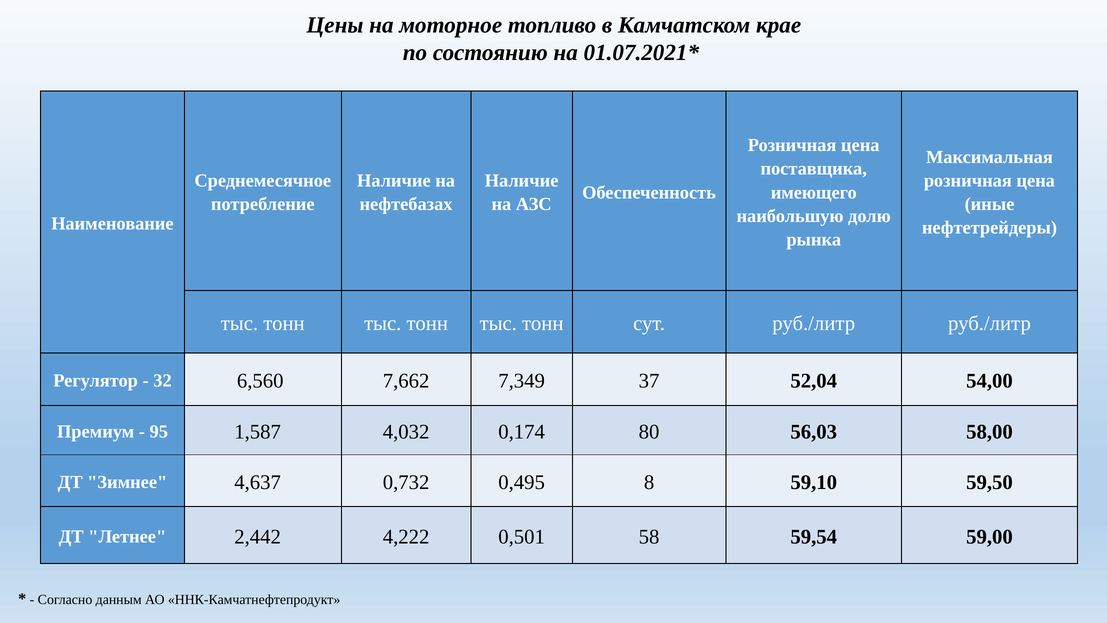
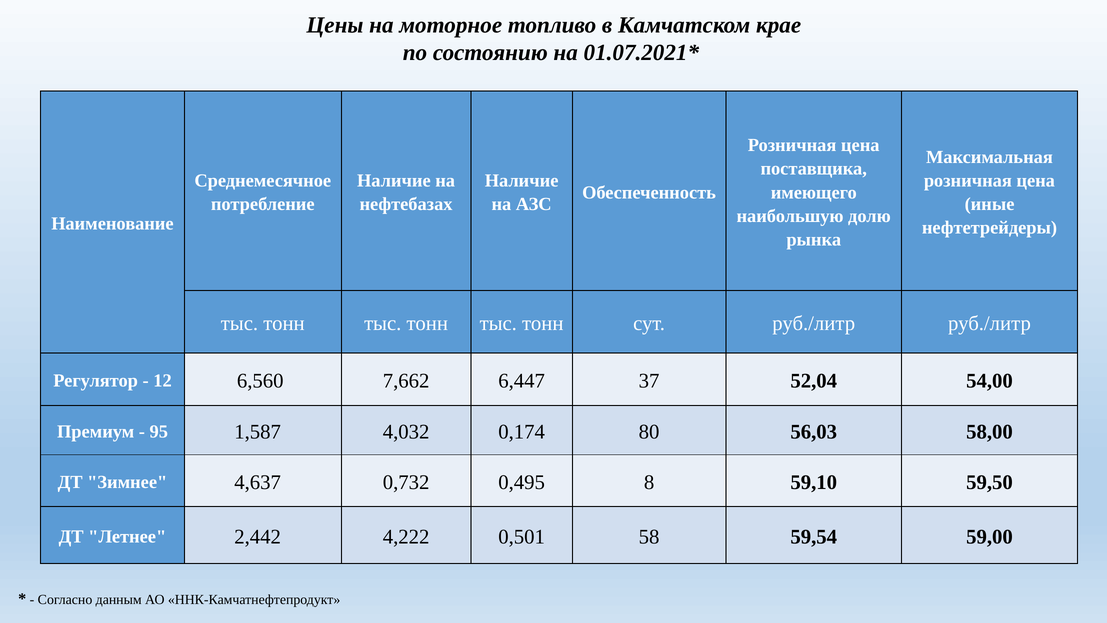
32: 32 -> 12
7,349: 7,349 -> 6,447
